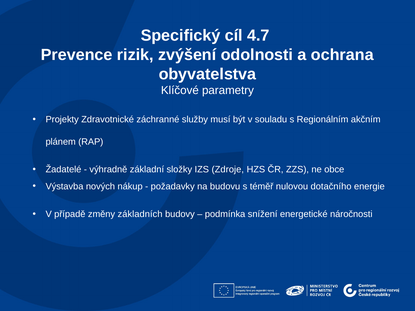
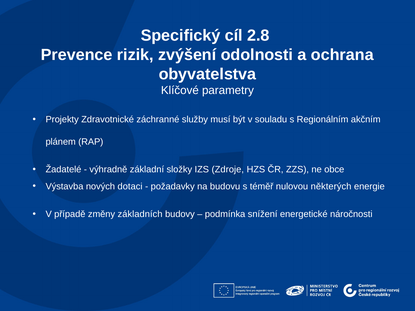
4.7: 4.7 -> 2.8
nákup: nákup -> dotaci
dotačního: dotačního -> některých
